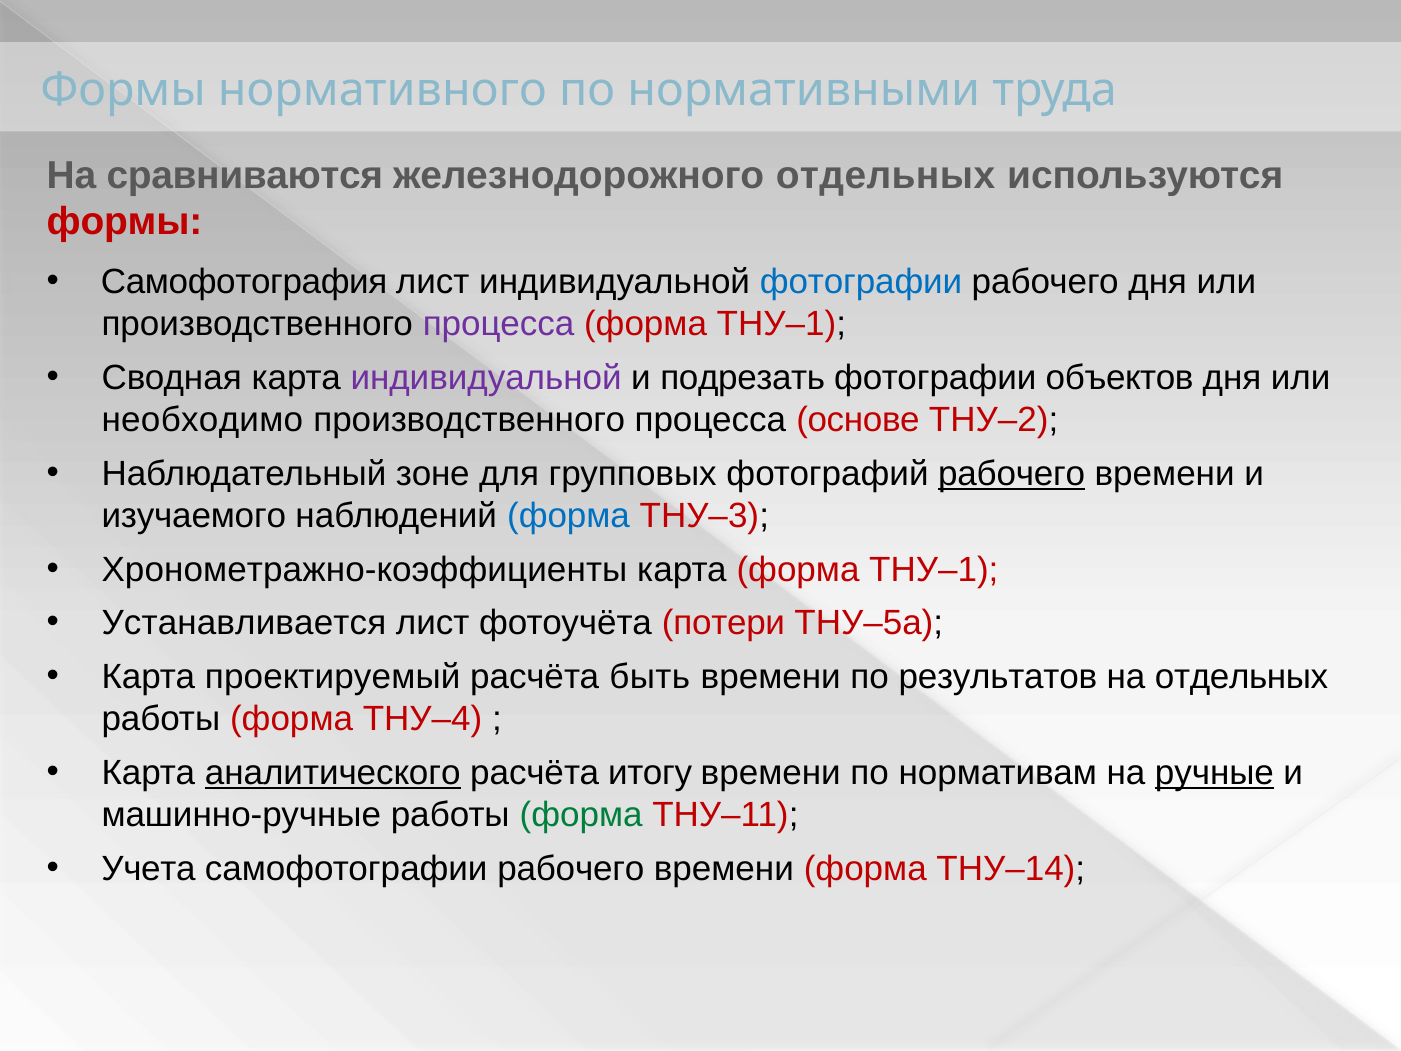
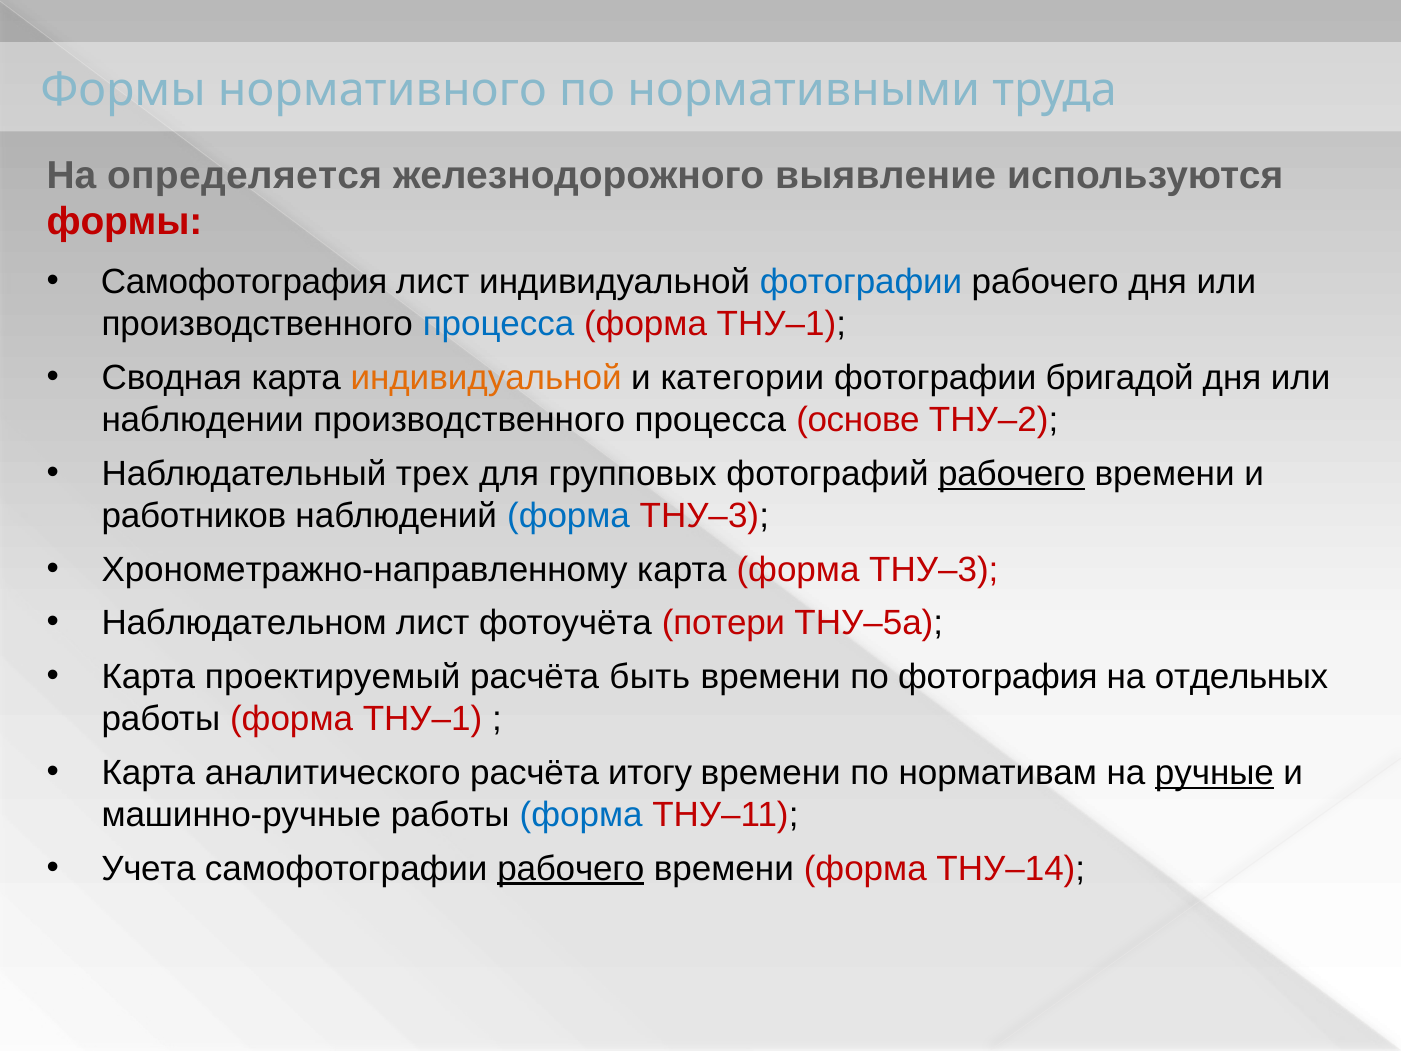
сравниваются: сравниваются -> определяется
железнодорожного отдельных: отдельных -> выявление
процесса at (499, 324) colour: purple -> blue
индивидуальной at (486, 378) colour: purple -> orange
подрезать: подрезать -> категории
объектов: объектов -> бригадой
необходимо: необходимо -> наблюдении
зоне: зоне -> трех
изучаемого: изучаемого -> работников
Хронометражно-коэффициенты: Хронометражно-коэффициенты -> Хронометражно-направленному
карта форма ТНУ–1: ТНУ–1 -> ТНУ–3
Устанавливается: Устанавливается -> Наблюдательном
результатов: результатов -> фотография
работы форма ТНУ–4: ТНУ–4 -> ТНУ–1
аналитического underline: present -> none
форма at (581, 815) colour: green -> blue
рабочего at (571, 868) underline: none -> present
